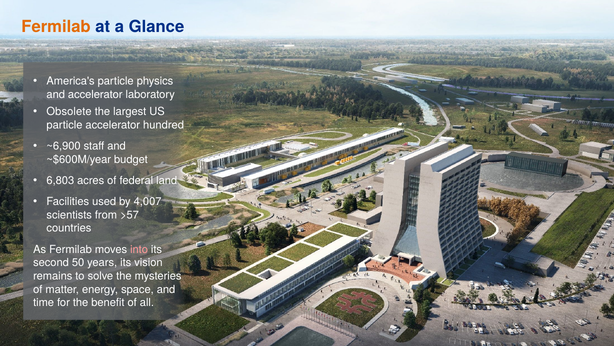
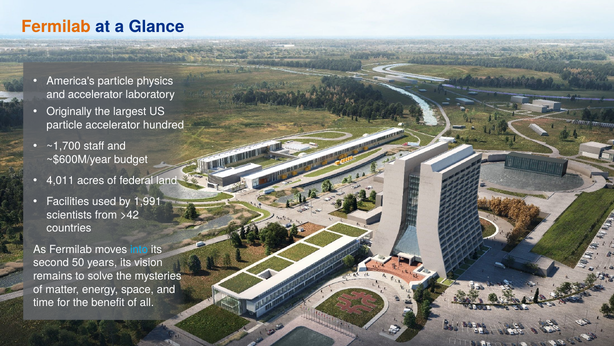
Obsolete: Obsolete -> Originally
~6,900: ~6,900 -> ~1,700
6,803: 6,803 -> 4,011
4,007: 4,007 -> 1,991
>57: >57 -> >42
into colour: pink -> light blue
